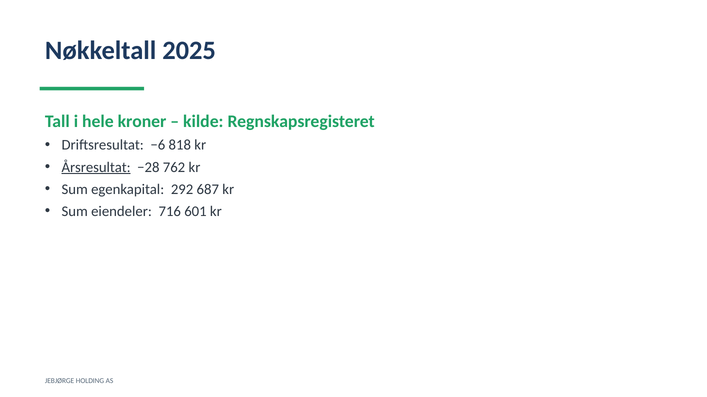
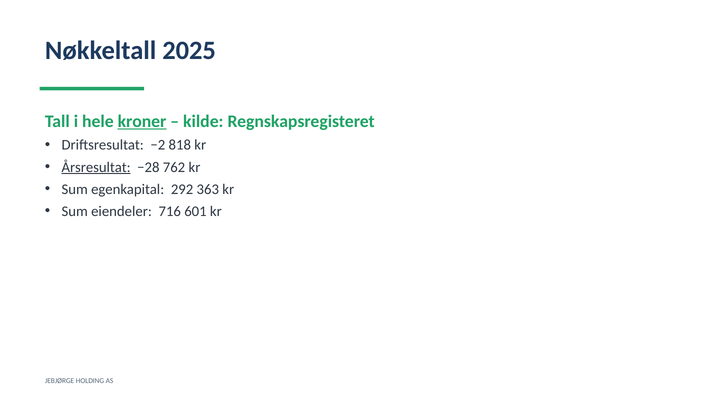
kroner underline: none -> present
−6: −6 -> −2
687: 687 -> 363
